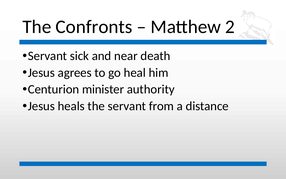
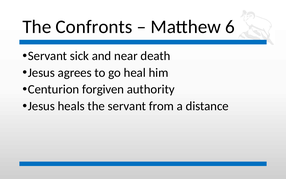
2: 2 -> 6
minister: minister -> forgiven
